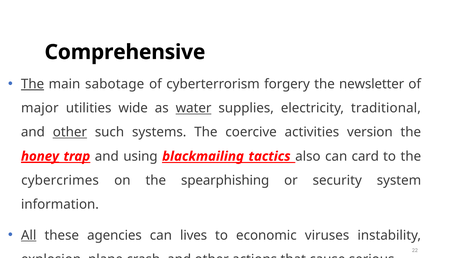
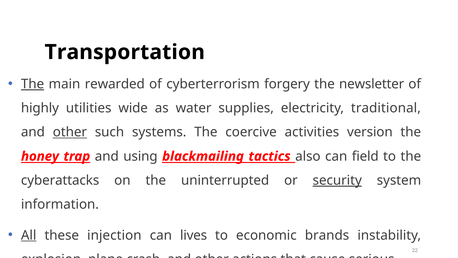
Comprehensive: Comprehensive -> Transportation
sabotage: sabotage -> rewarded
major: major -> highly
water underline: present -> none
honey underline: present -> none
card: card -> field
cybercrimes: cybercrimes -> cyberattacks
spearphishing: spearphishing -> uninterrupted
security underline: none -> present
agencies: agencies -> injection
viruses: viruses -> brands
